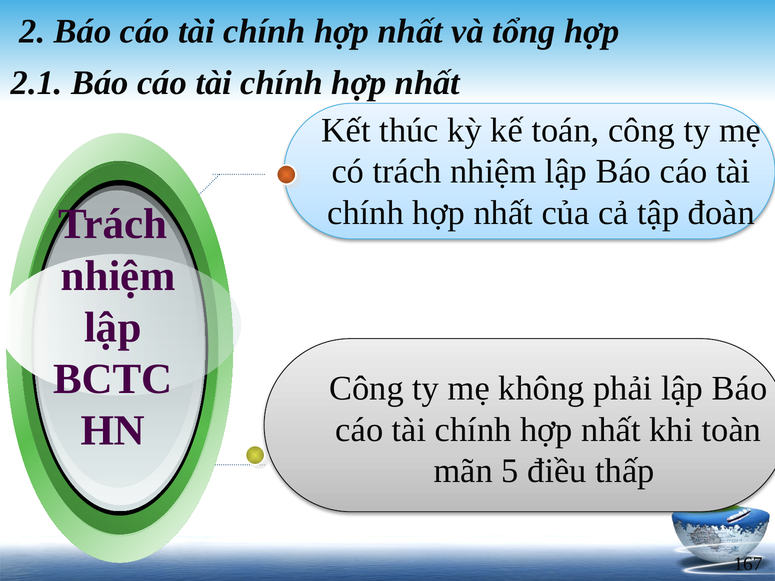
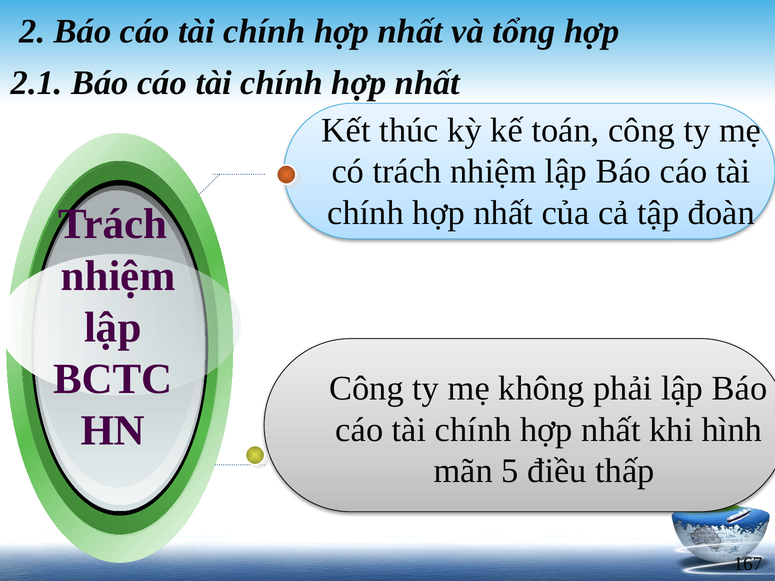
toàn: toàn -> hình
